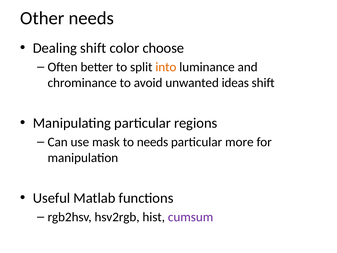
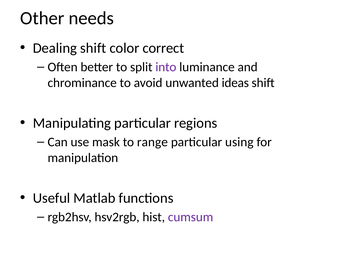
choose: choose -> correct
into colour: orange -> purple
to needs: needs -> range
more: more -> using
